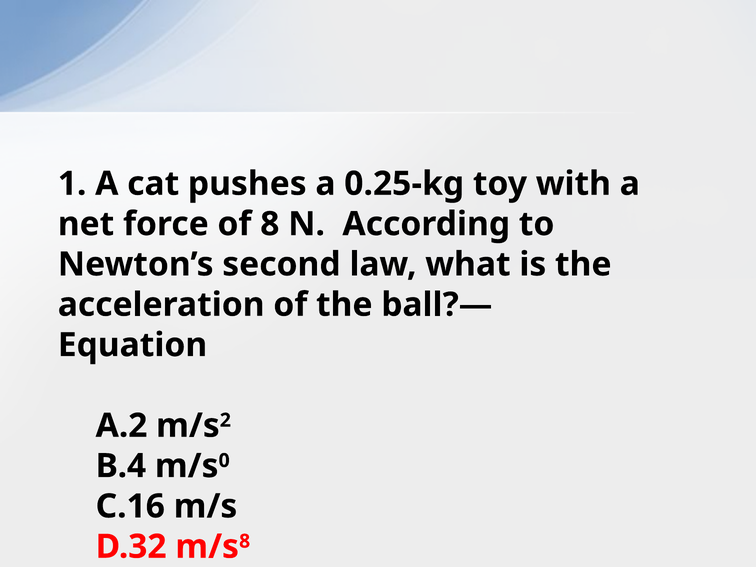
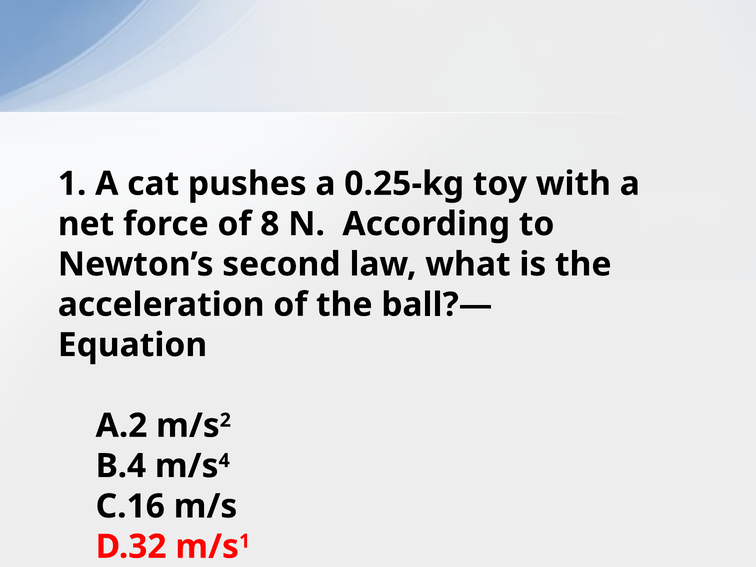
0: 0 -> 4
8 at (245, 541): 8 -> 1
